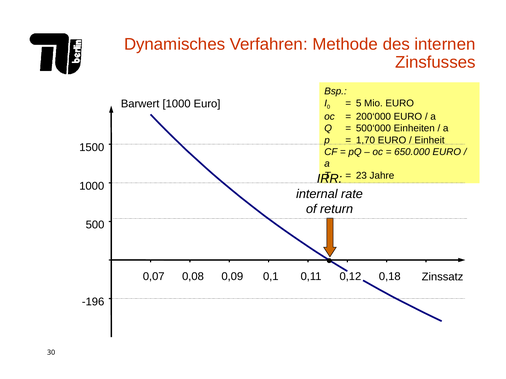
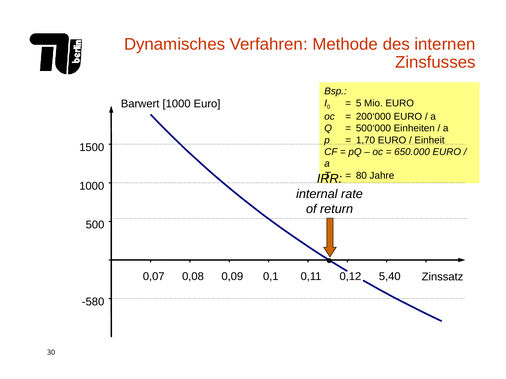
23: 23 -> 80
0,18: 0,18 -> 5,40
-196: -196 -> -580
